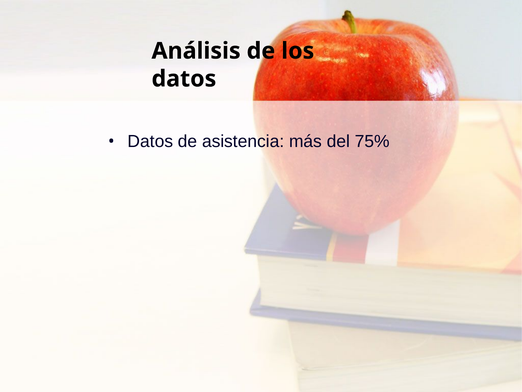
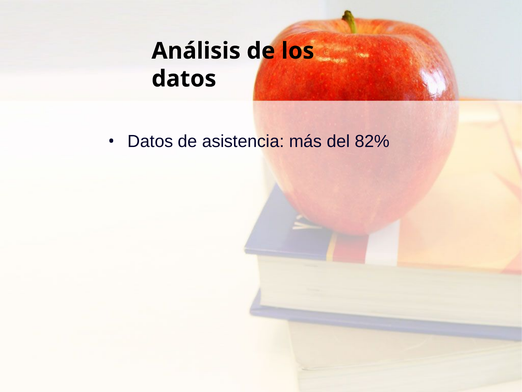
75%: 75% -> 82%
